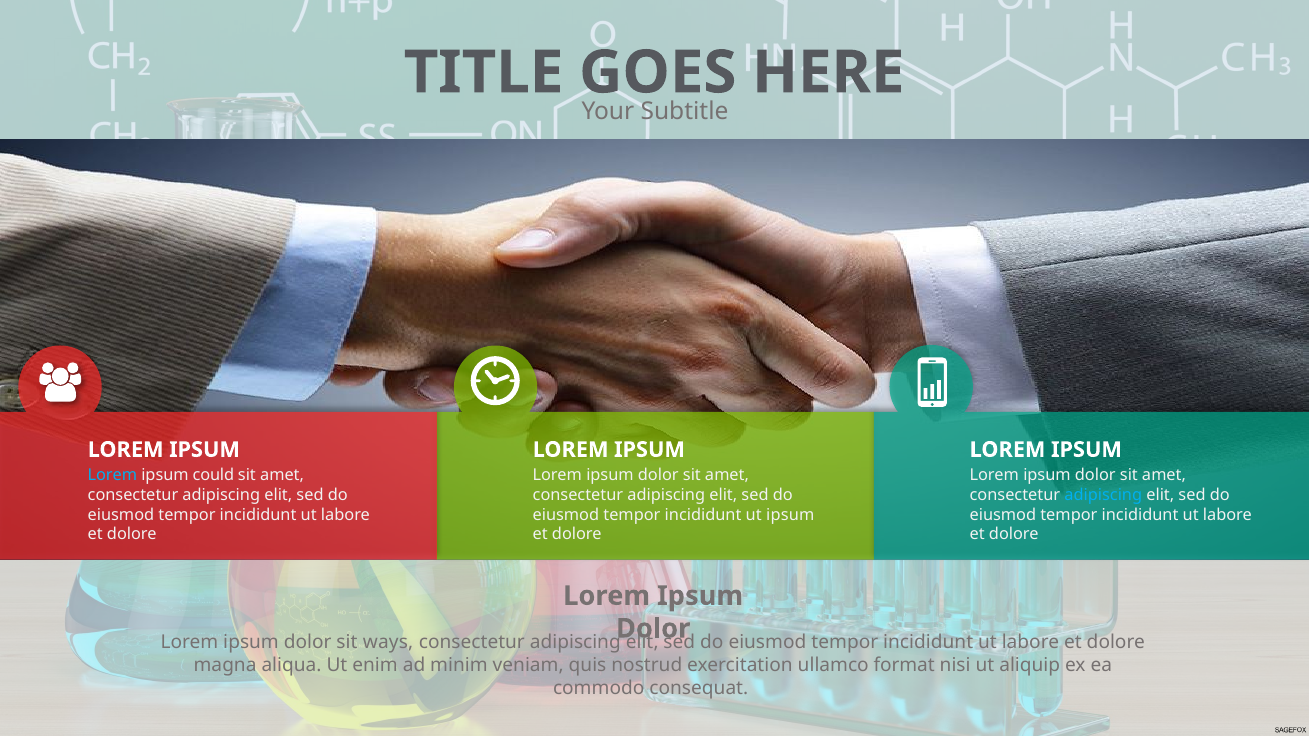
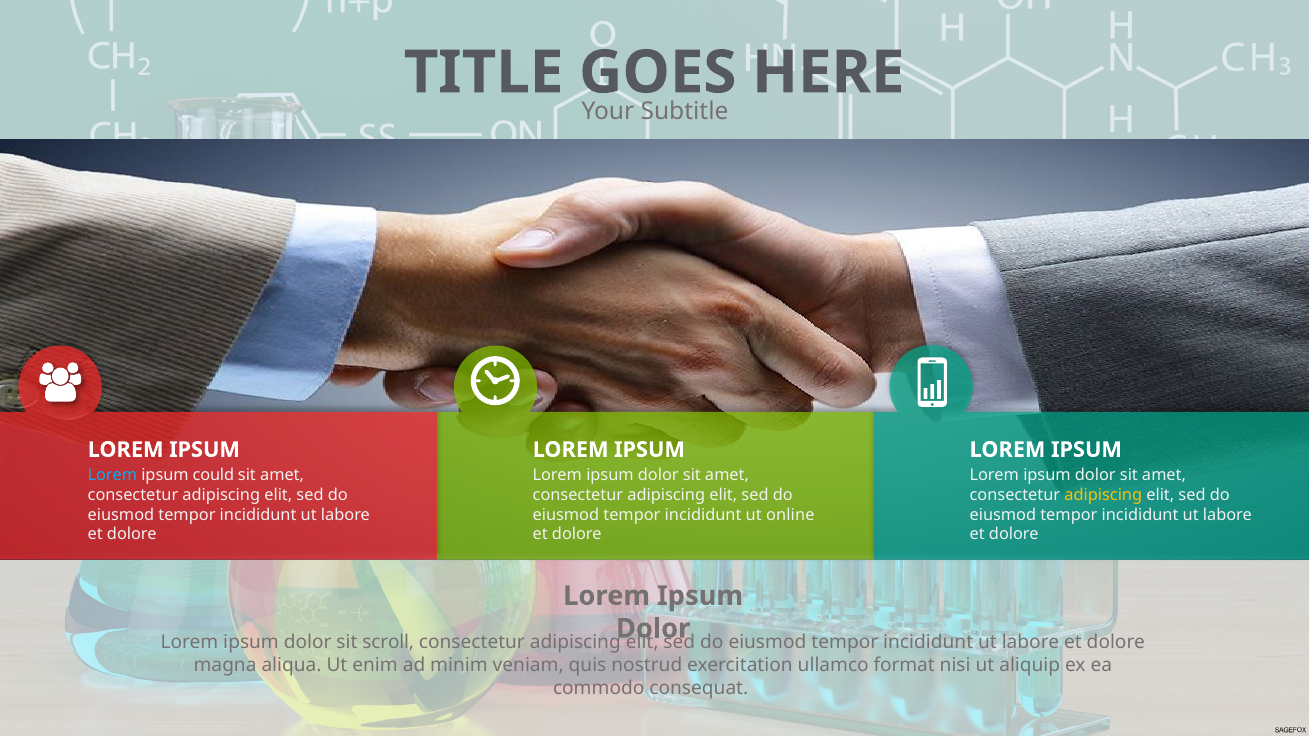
adipiscing at (1103, 495) colour: light blue -> yellow
ut ipsum: ipsum -> online
ways: ways -> scroll
